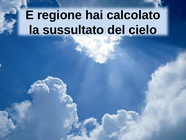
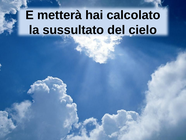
regione: regione -> metterà
